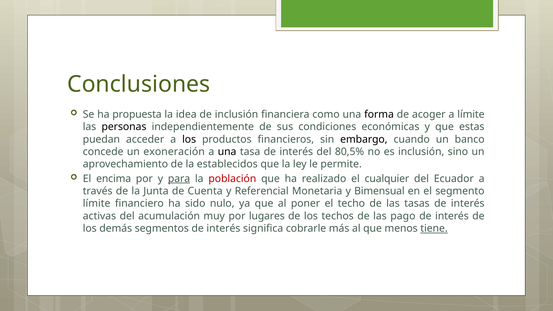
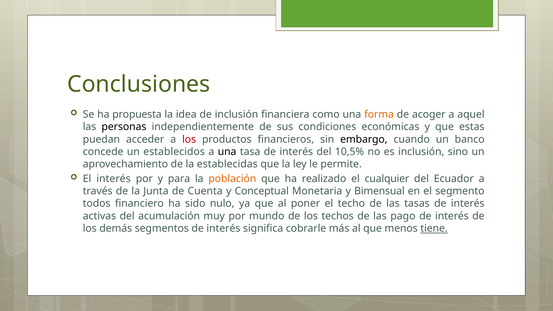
forma colour: black -> orange
a límite: límite -> aquel
los at (189, 139) colour: black -> red
exoneración: exoneración -> establecidos
80,5%: 80,5% -> 10,5%
establecidos: establecidos -> establecidas
El encima: encima -> interés
para underline: present -> none
población colour: red -> orange
Referencial: Referencial -> Conceptual
límite at (97, 204): límite -> todos
lugares: lugares -> mundo
